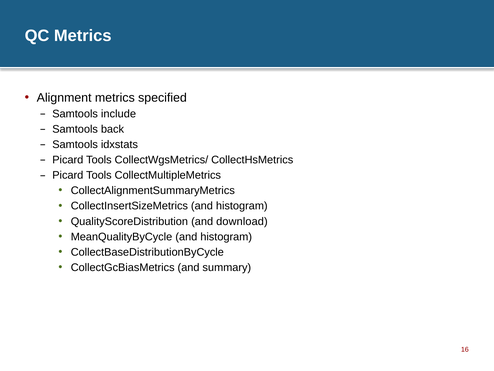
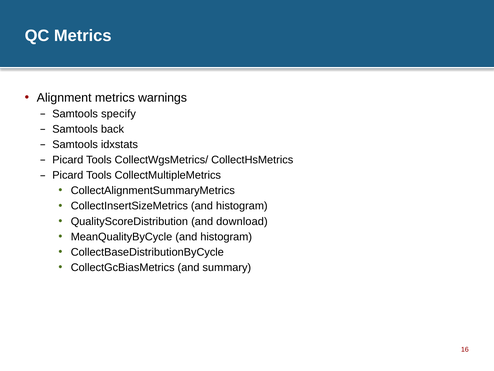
specified: specified -> warnings
include: include -> specify
